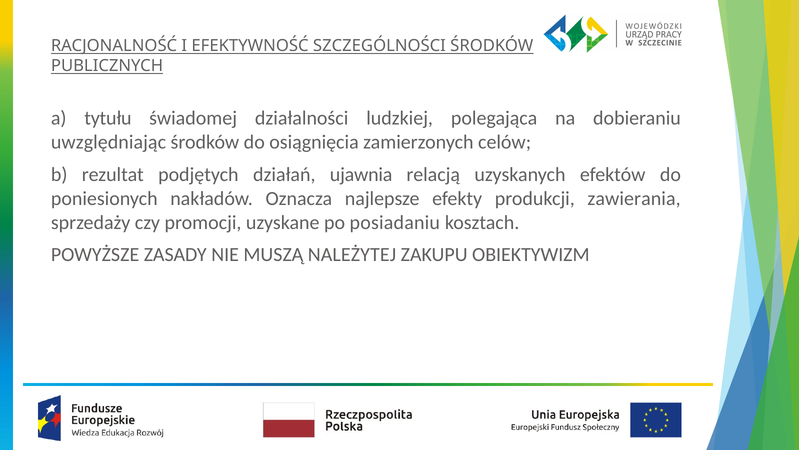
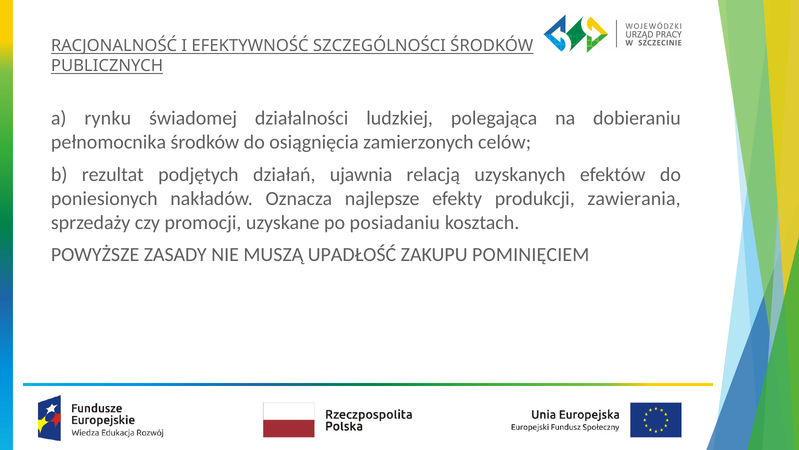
tytułu: tytułu -> rynku
uwzględniając: uwzględniając -> pełnomocnika
NALEŻYTEJ: NALEŻYTEJ -> UPADŁOŚĆ
OBIEKTYWIZM: OBIEKTYWIZM -> POMINIĘCIEM
